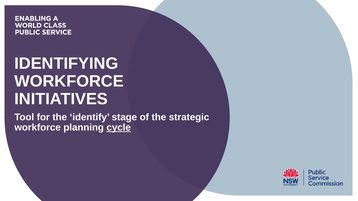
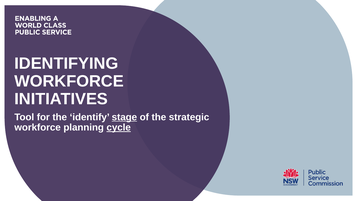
stage underline: none -> present
